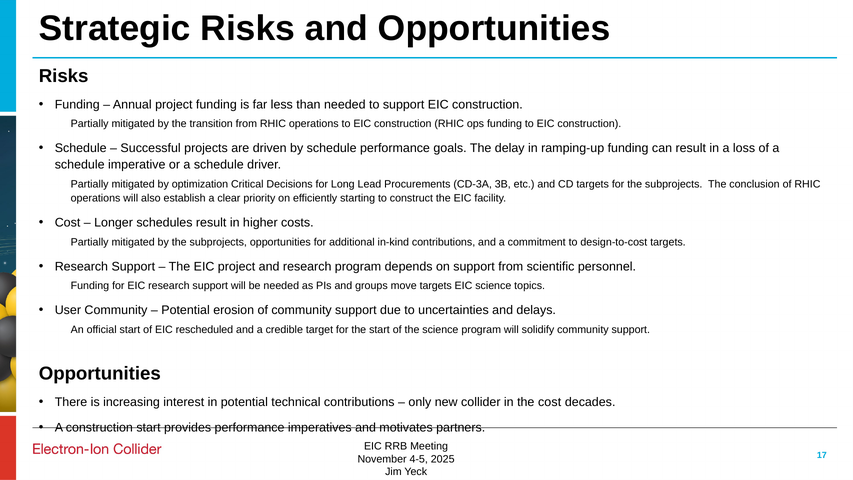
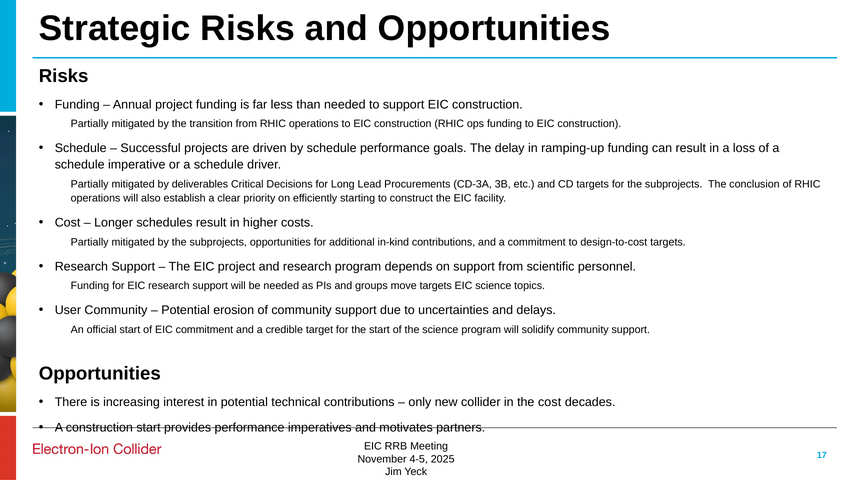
optimization: optimization -> deliverables
EIC rescheduled: rescheduled -> commitment
